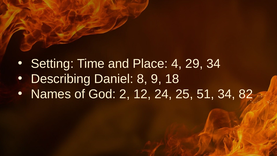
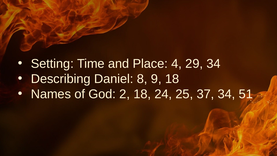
2 12: 12 -> 18
51: 51 -> 37
82: 82 -> 51
